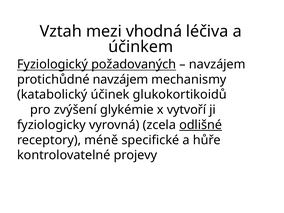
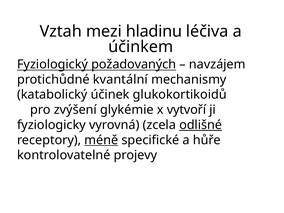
vhodná: vhodná -> hladinu
protichůdné navzájem: navzájem -> kvantální
méně underline: none -> present
